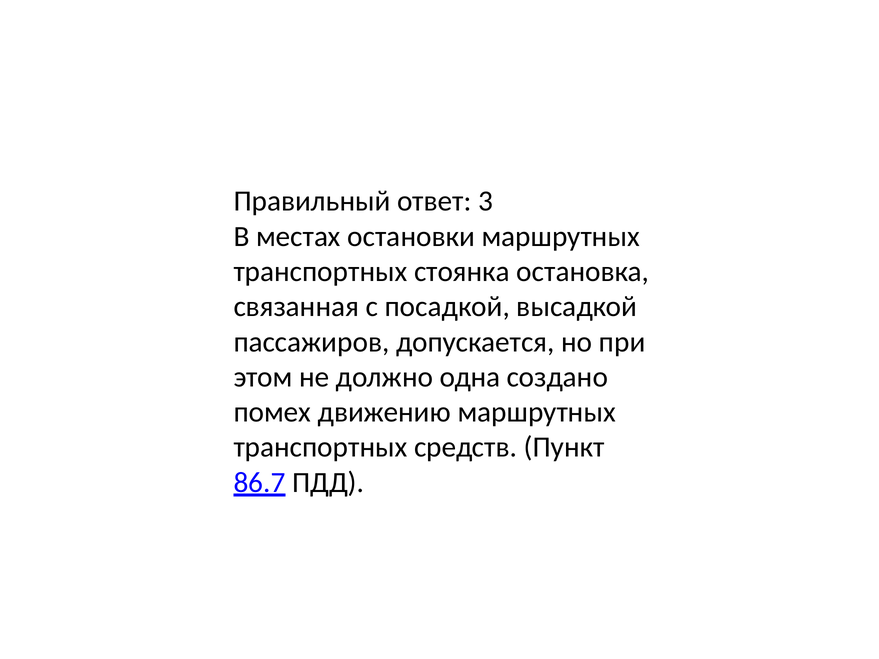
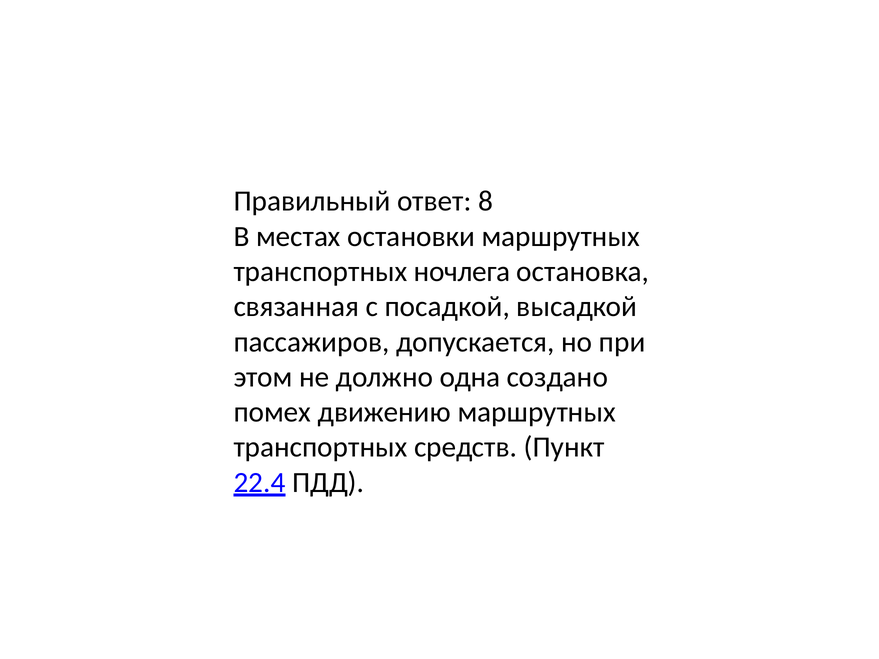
3: 3 -> 8
стоянка: стоянка -> ночлега
86.7: 86.7 -> 22.4
